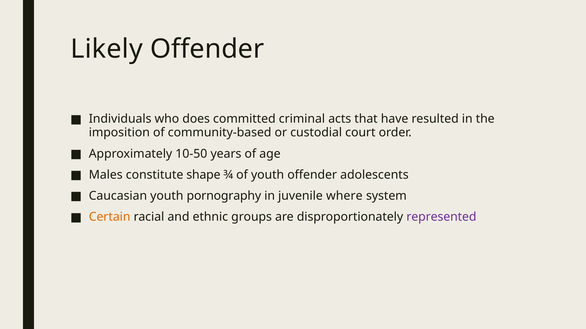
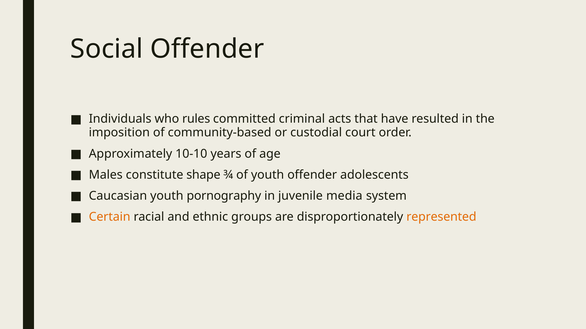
Likely: Likely -> Social
does: does -> rules
10-50: 10-50 -> 10-10
where: where -> media
represented colour: purple -> orange
